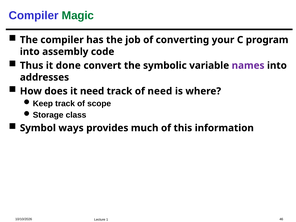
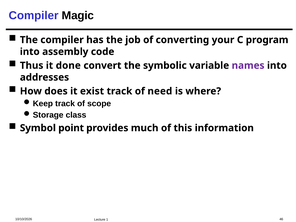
Magic colour: green -> black
it need: need -> exist
ways: ways -> point
